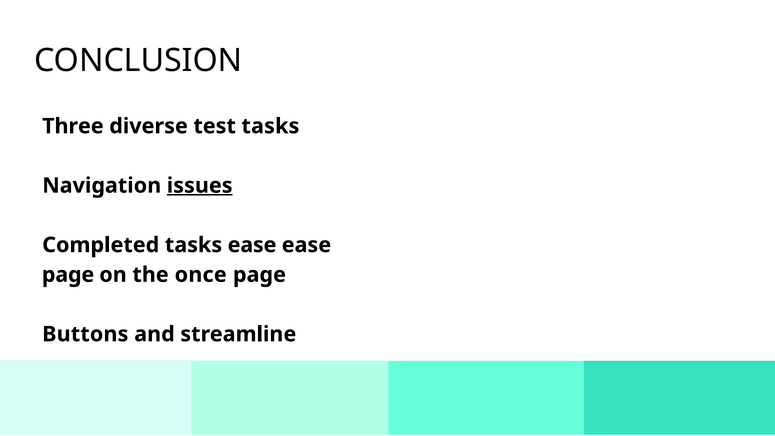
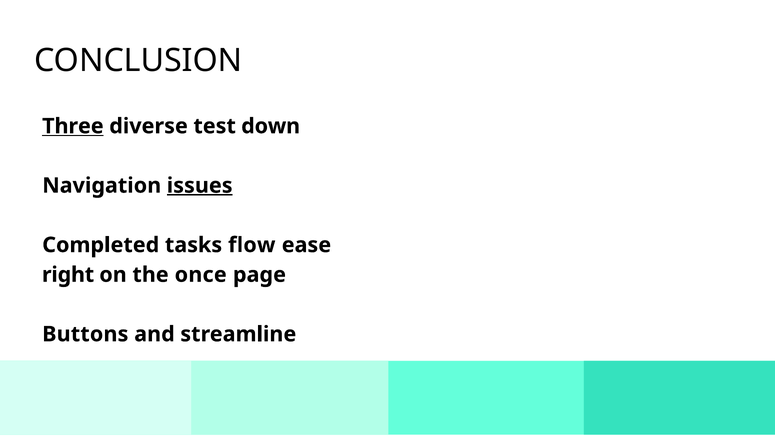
Three underline: none -> present
test tasks: tasks -> down
tasks ease: ease -> flow
page at (68, 275): page -> right
